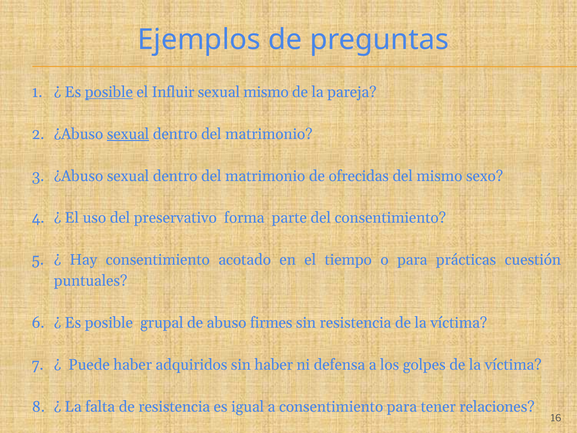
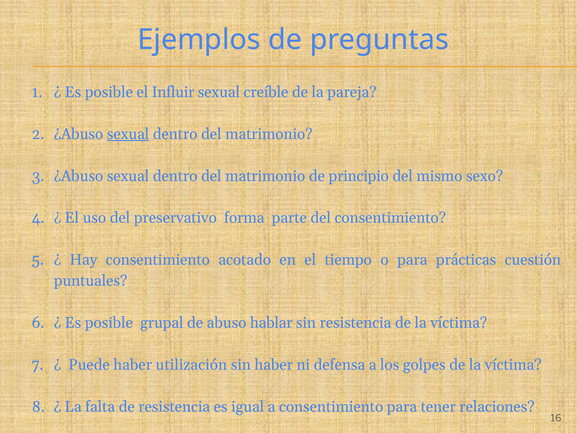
posible at (109, 92) underline: present -> none
sexual mismo: mismo -> creíble
ofrecidas: ofrecidas -> principio
firmes: firmes -> hablar
adquiridos: adquiridos -> utilización
